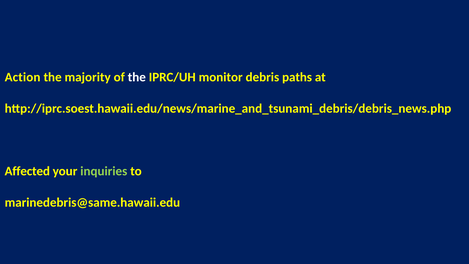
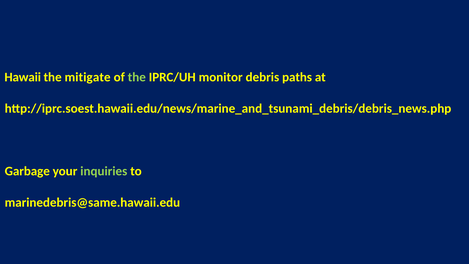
Action: Action -> Hawaii
majority: majority -> mitigate
the at (137, 77) colour: white -> light green
Affected: Affected -> Garbage
